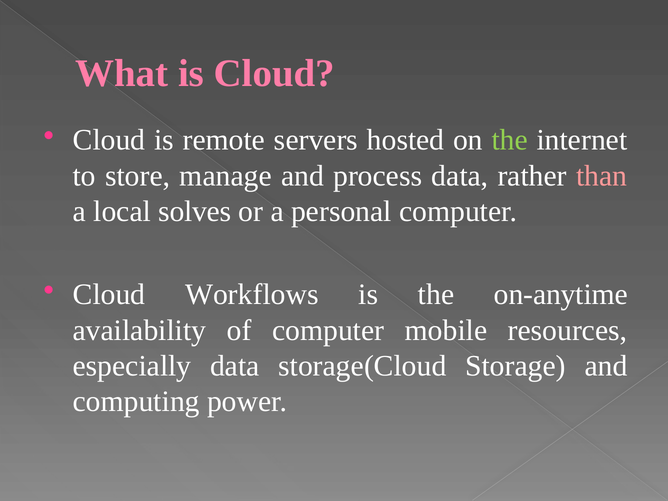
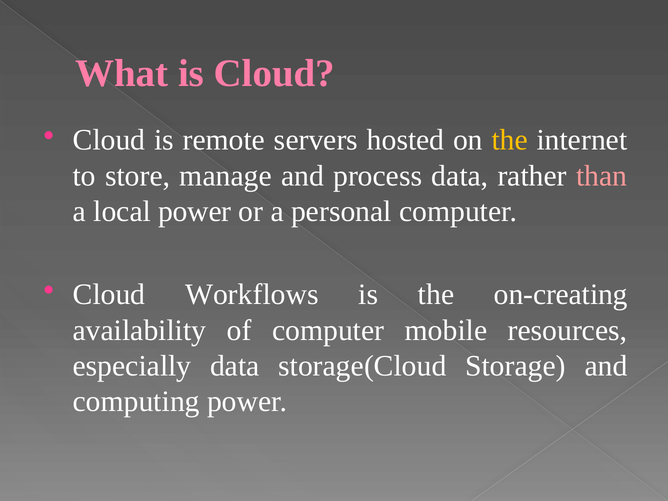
the at (510, 140) colour: light green -> yellow
local solves: solves -> power
on-anytime: on-anytime -> on-creating
